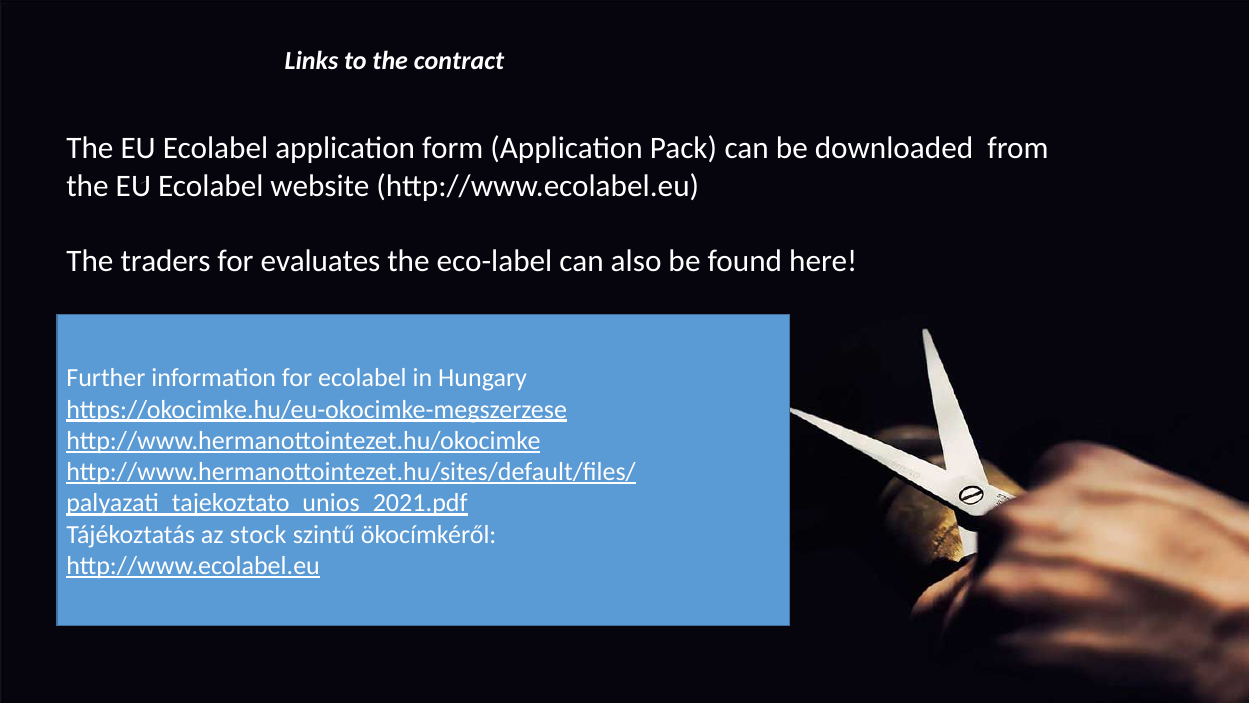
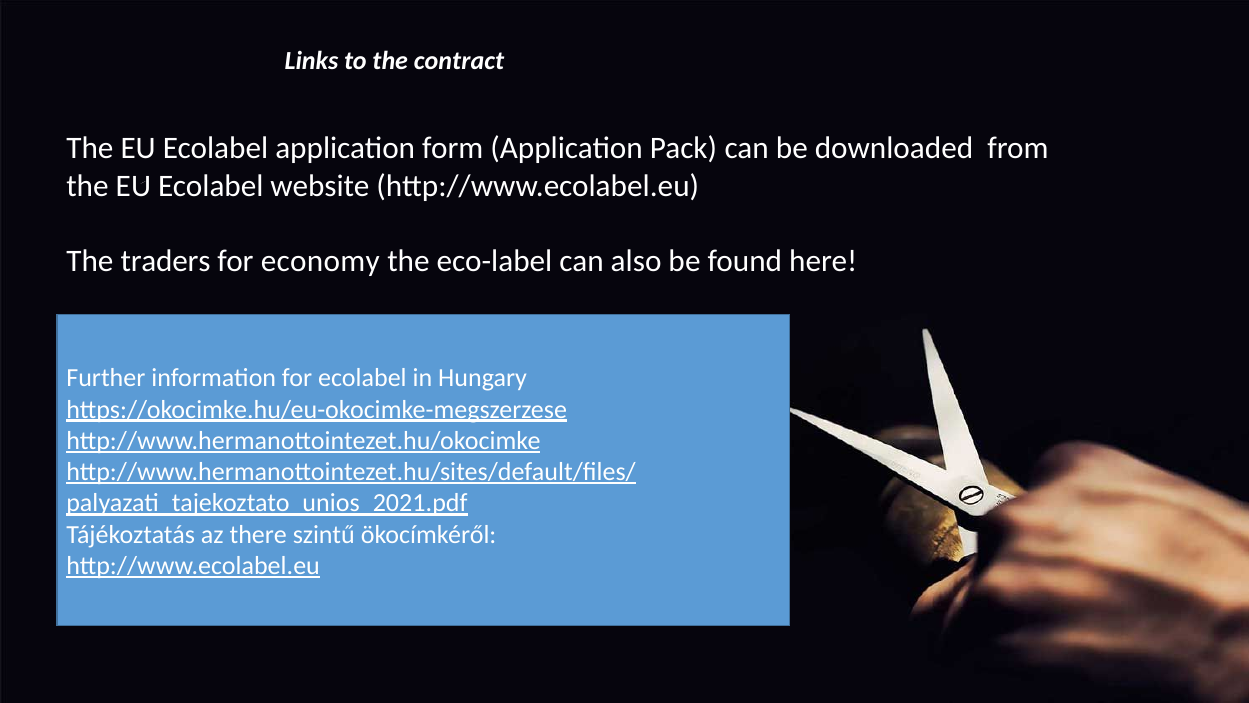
evaluates: evaluates -> economy
stock: stock -> there
